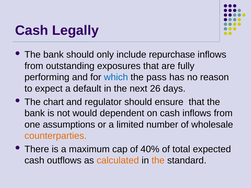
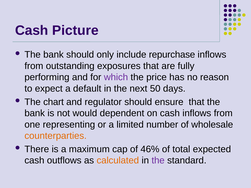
Legally: Legally -> Picture
which colour: blue -> purple
pass: pass -> price
26: 26 -> 50
assumptions: assumptions -> representing
40%: 40% -> 46%
the at (158, 161) colour: orange -> purple
